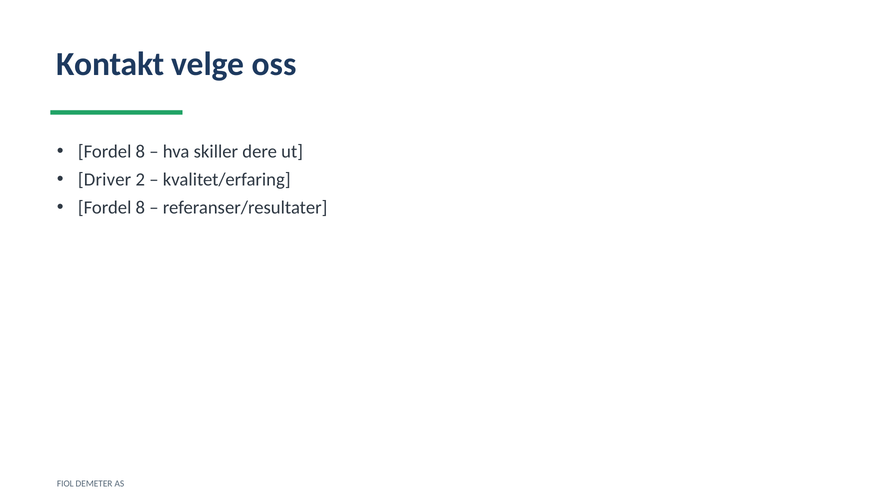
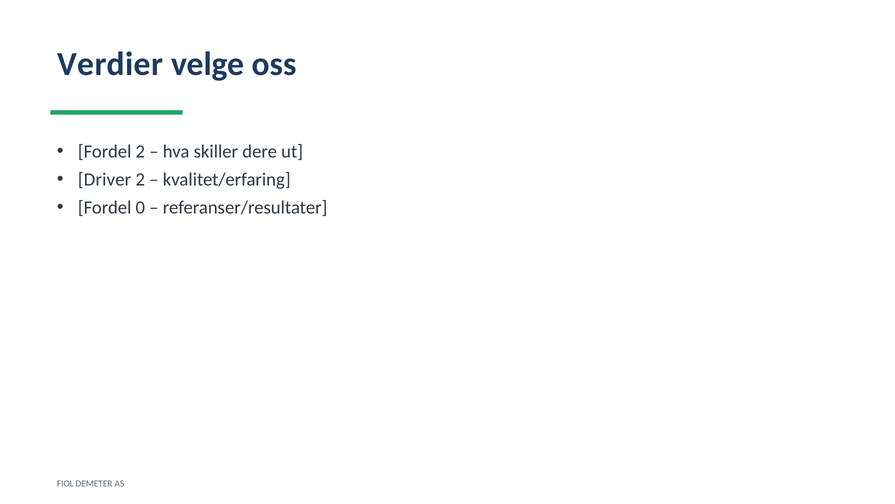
Kontakt: Kontakt -> Verdier
8 at (140, 152): 8 -> 2
8 at (140, 208): 8 -> 0
